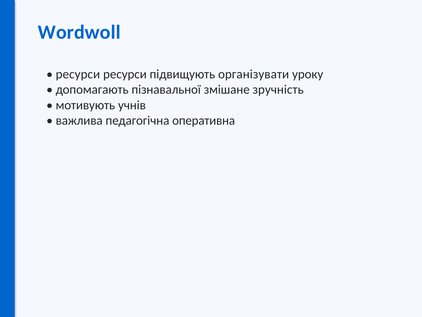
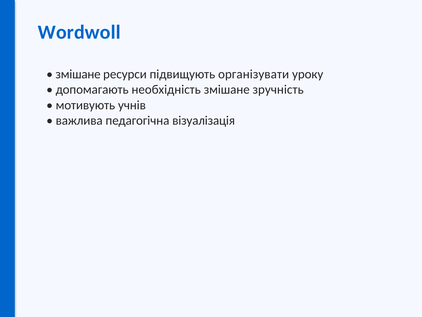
ресурси at (78, 74): ресурси -> змішане
пізнавальної: пізнавальної -> необхідність
оперативна: оперативна -> візуалізація
